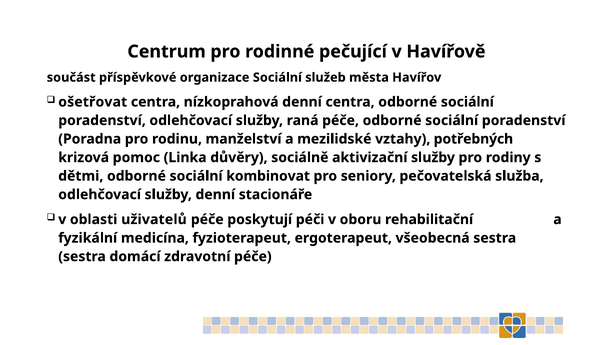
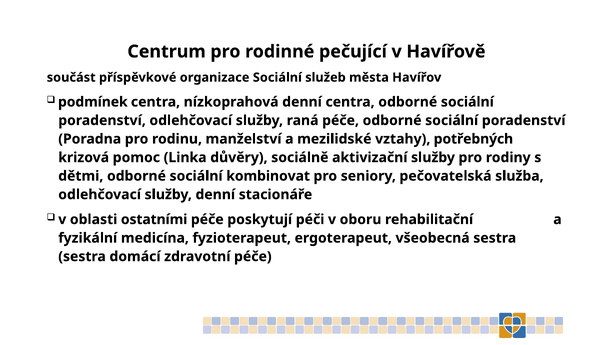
ošetřovat: ošetřovat -> podmínek
uživatelů: uživatelů -> ostatními
